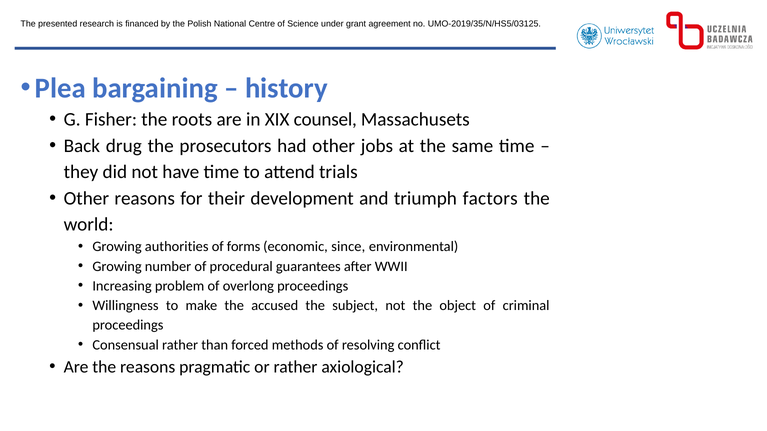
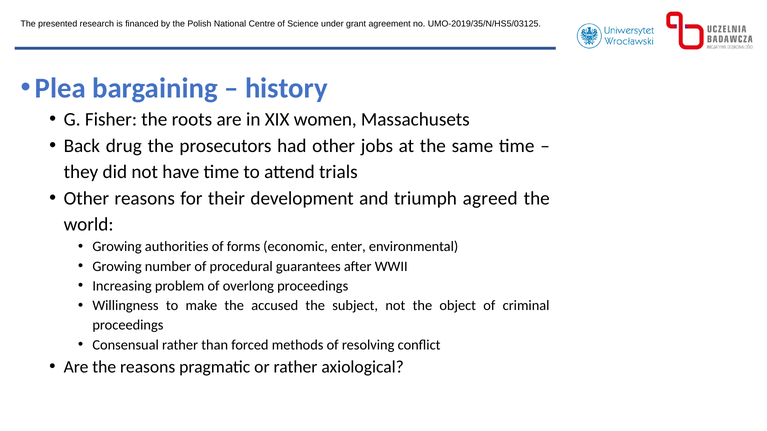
counsel: counsel -> women
factors: factors -> agreed
since: since -> enter
